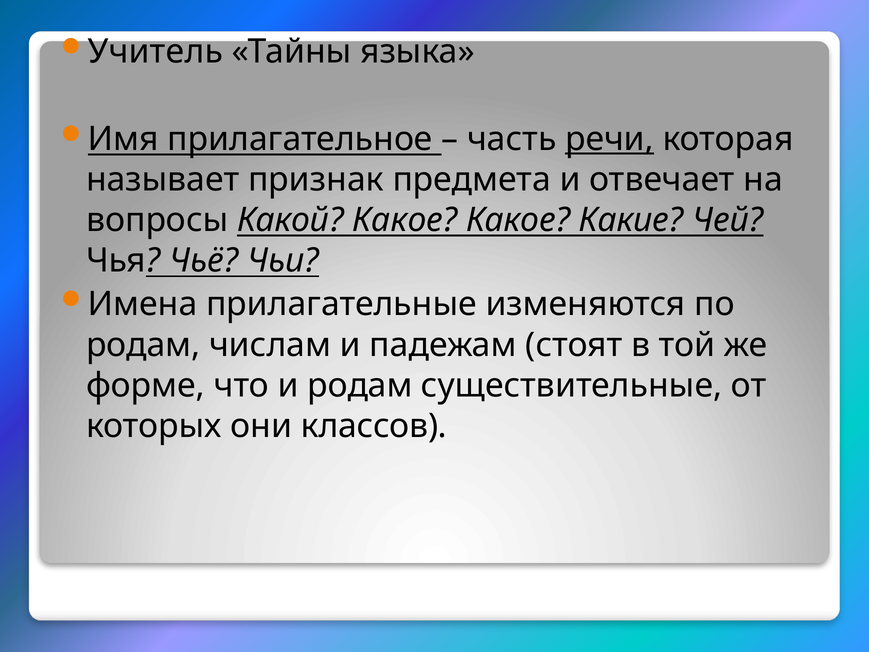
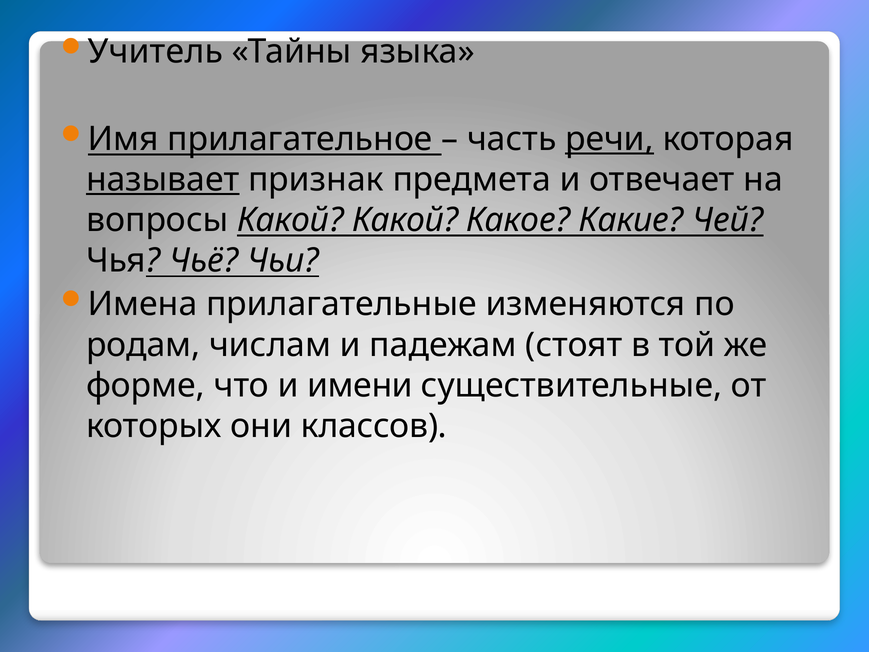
называет underline: none -> present
Какой Какое: Какое -> Какой
и родам: родам -> имени
